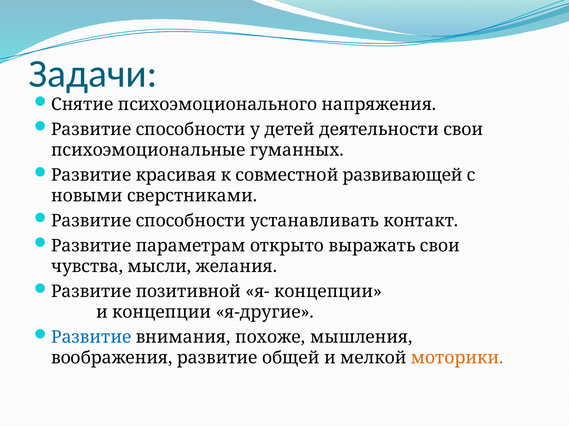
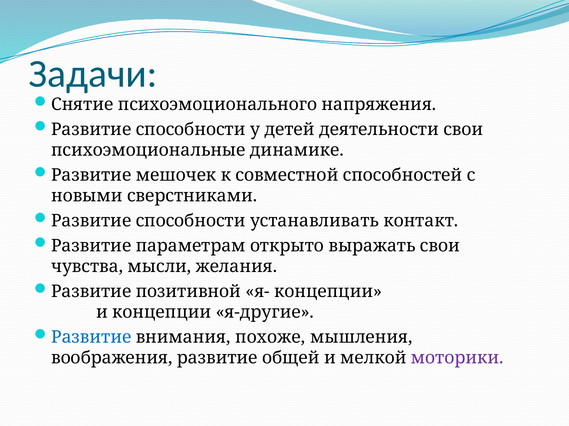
гуманных: гуманных -> динамике
красивая: красивая -> мешочек
развивающей: развивающей -> способностей
моторики colour: orange -> purple
